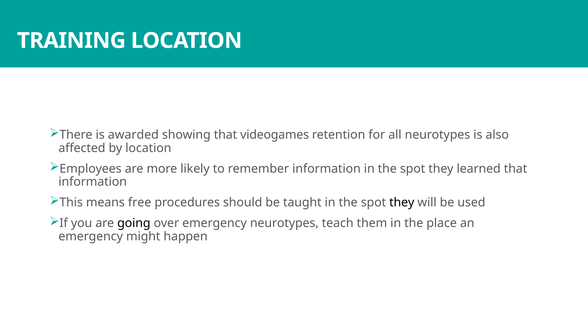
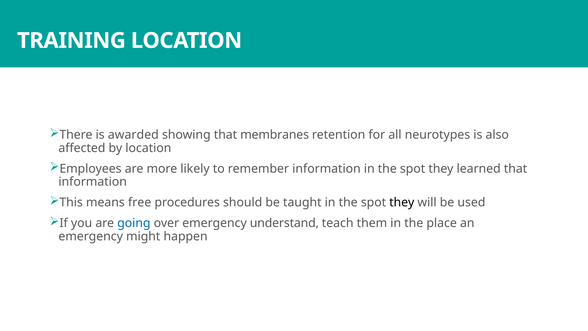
videogames: videogames -> membranes
going colour: black -> blue
emergency neurotypes: neurotypes -> understand
